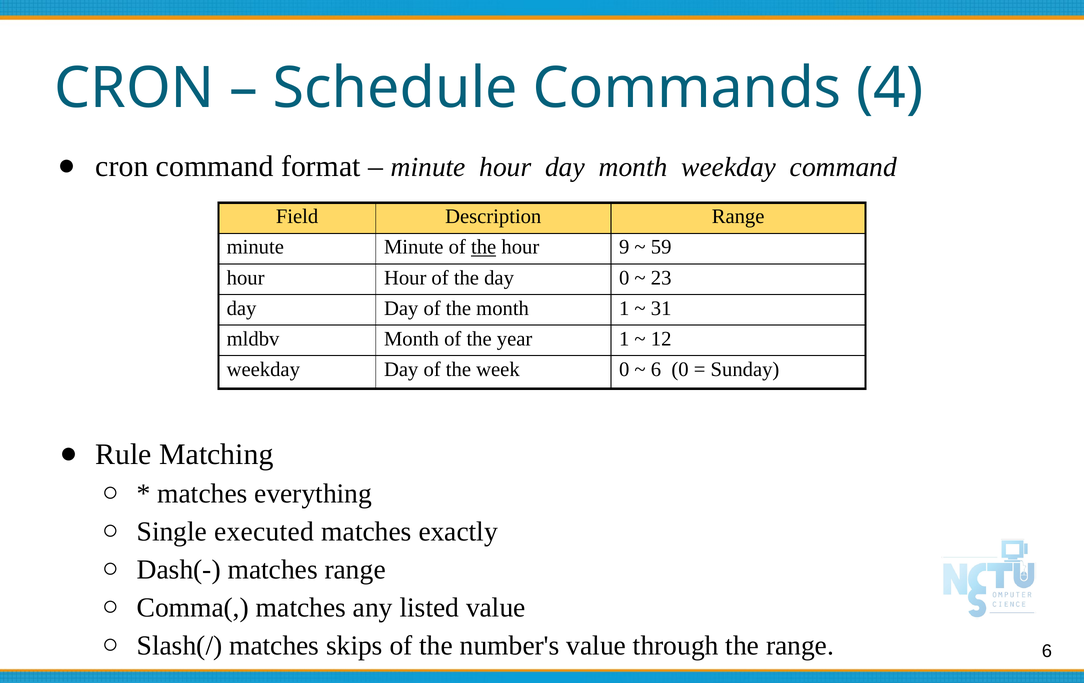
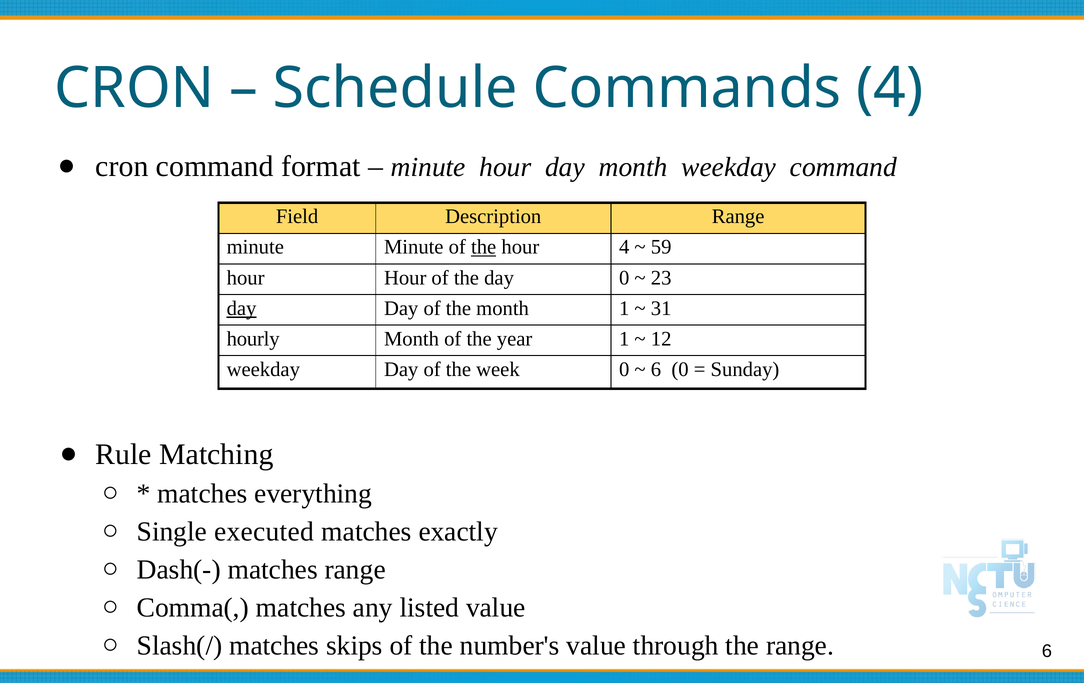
hour 9: 9 -> 4
day at (242, 308) underline: none -> present
mldbv: mldbv -> hourly
